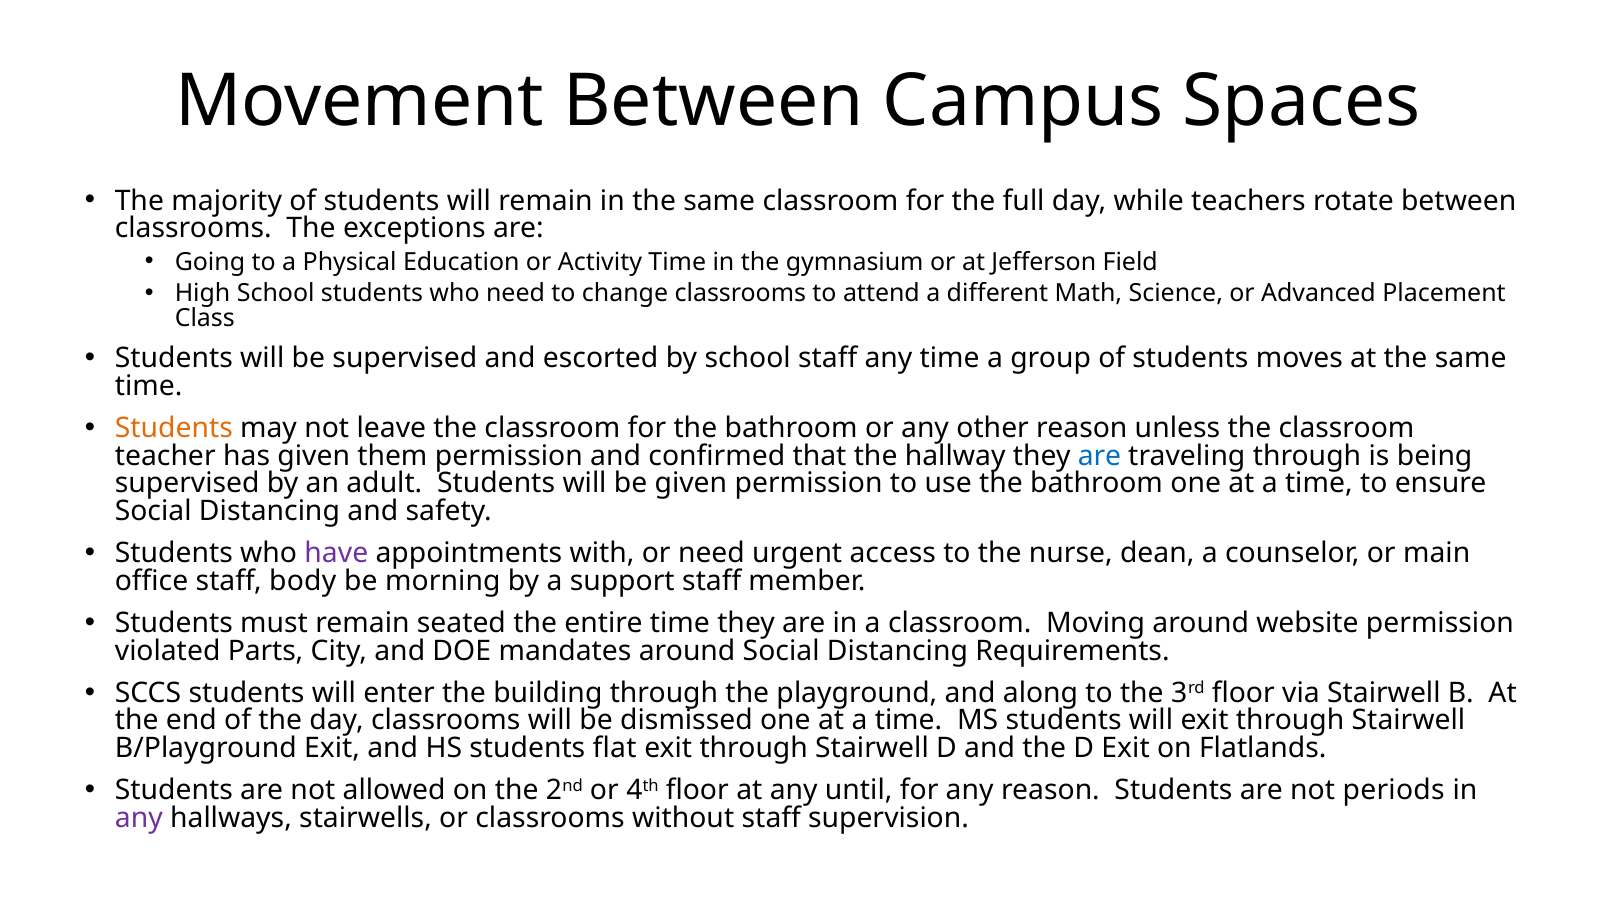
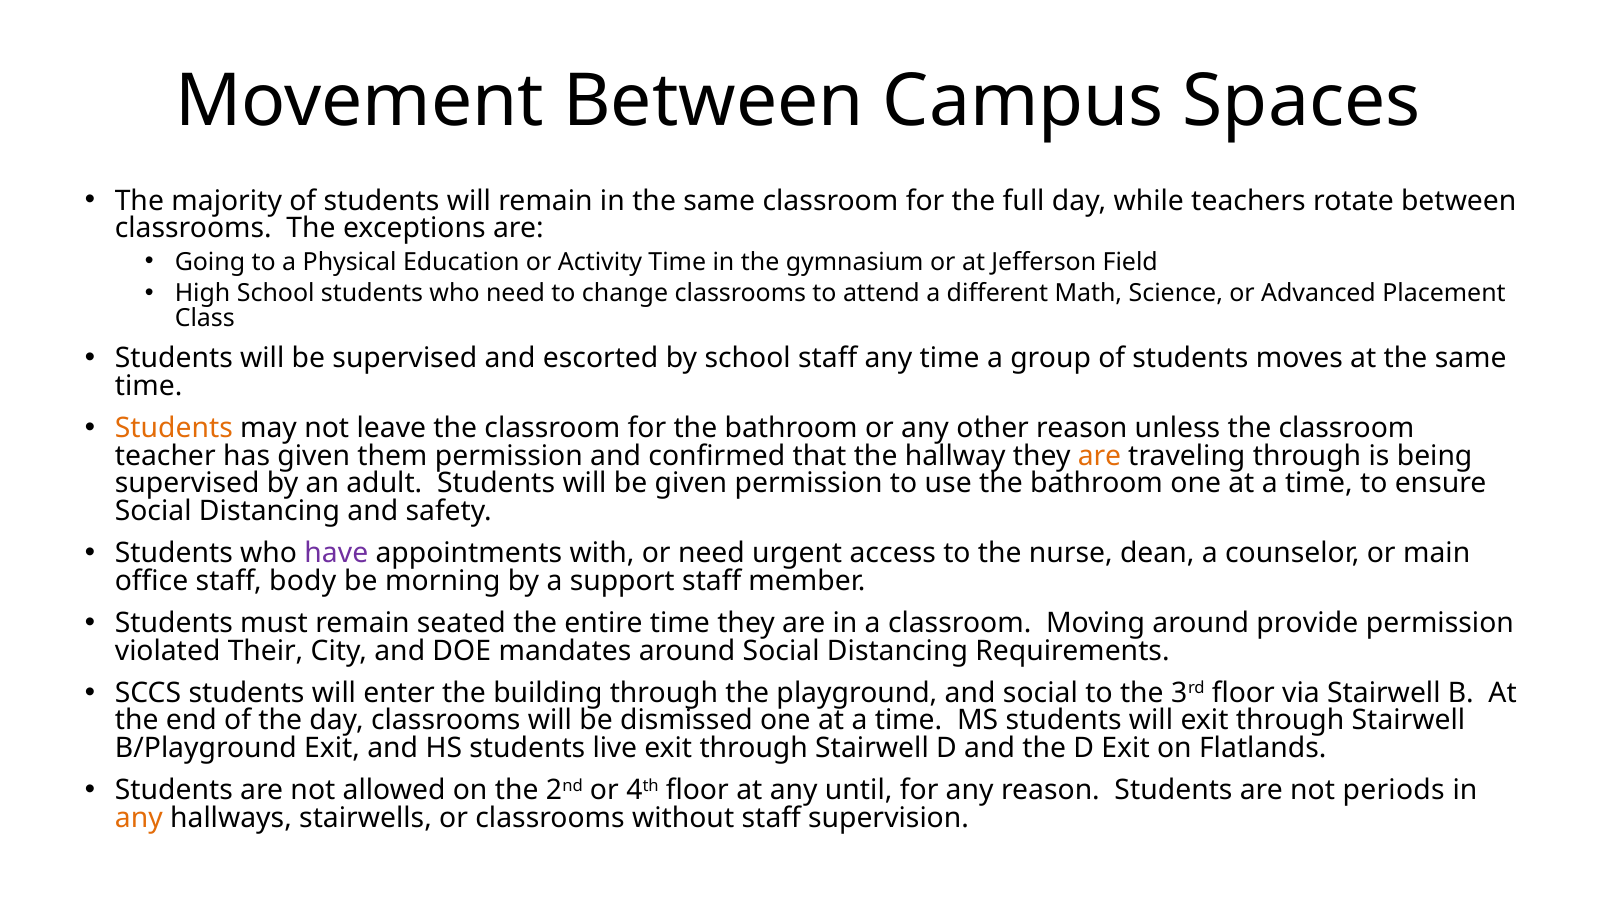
are at (1099, 456) colour: blue -> orange
website: website -> provide
Parts: Parts -> Their
and along: along -> social
flat: flat -> live
any at (139, 818) colour: purple -> orange
